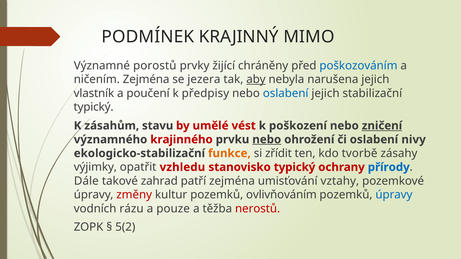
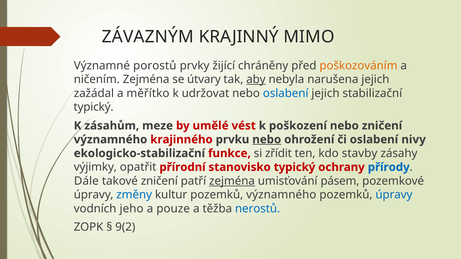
PODMÍNEK: PODMÍNEK -> ZÁVAZNÝM
poškozováním colour: blue -> orange
jezera: jezera -> útvary
vlastník: vlastník -> zažádal
poučení: poučení -> měřítko
předpisy: předpisy -> udržovat
stavu: stavu -> meze
zničení at (382, 126) underline: present -> none
funkce colour: orange -> red
tvorbě: tvorbě -> stavby
vzhledu: vzhledu -> přírodní
takové zahrad: zahrad -> zničení
zejména at (232, 181) underline: none -> present
vztahy: vztahy -> pásem
změny colour: red -> blue
pozemků ovlivňováním: ovlivňováním -> významného
rázu: rázu -> jeho
nerostů colour: red -> blue
5(2: 5(2 -> 9(2
